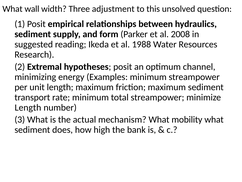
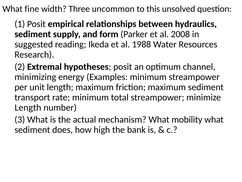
wall: wall -> fine
adjustment: adjustment -> uncommon
